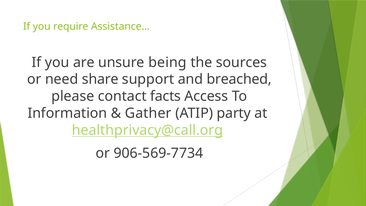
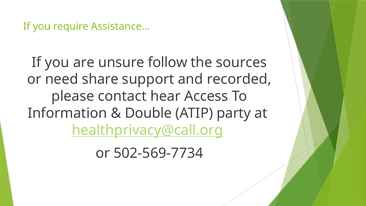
being: being -> follow
breached: breached -> recorded
facts: facts -> hear
Gather: Gather -> Double
906-569-7734: 906-569-7734 -> 502-569-7734
